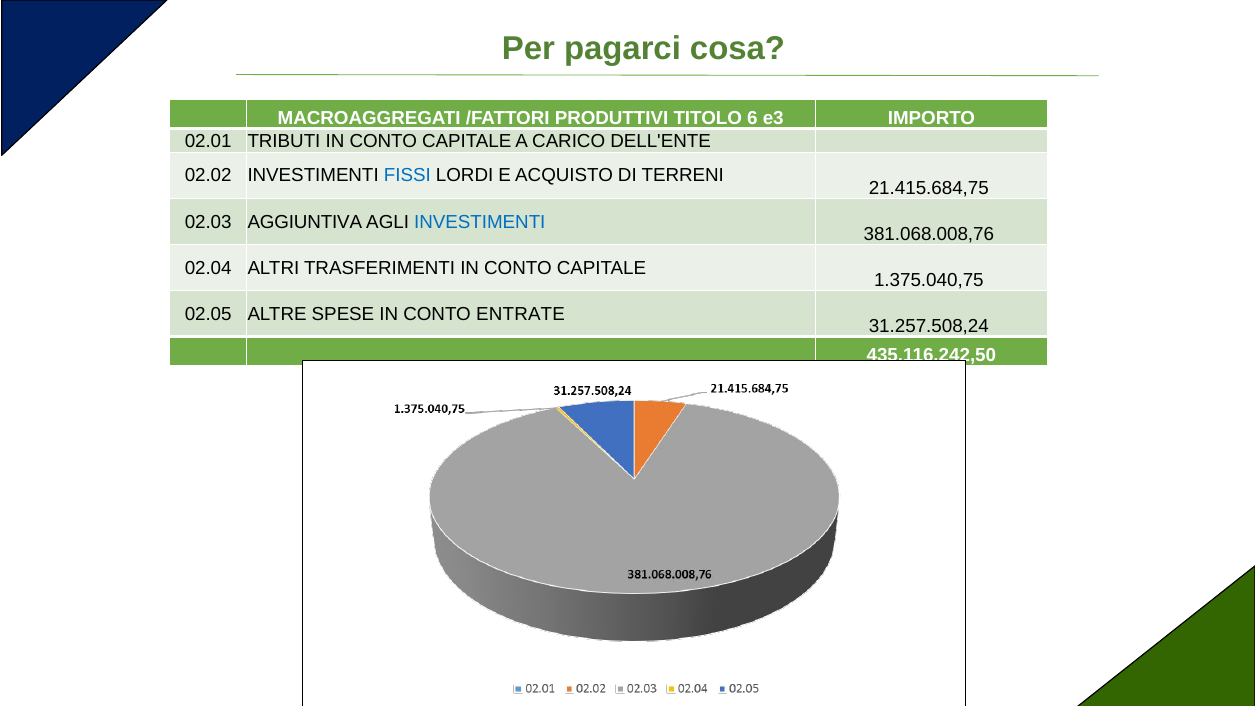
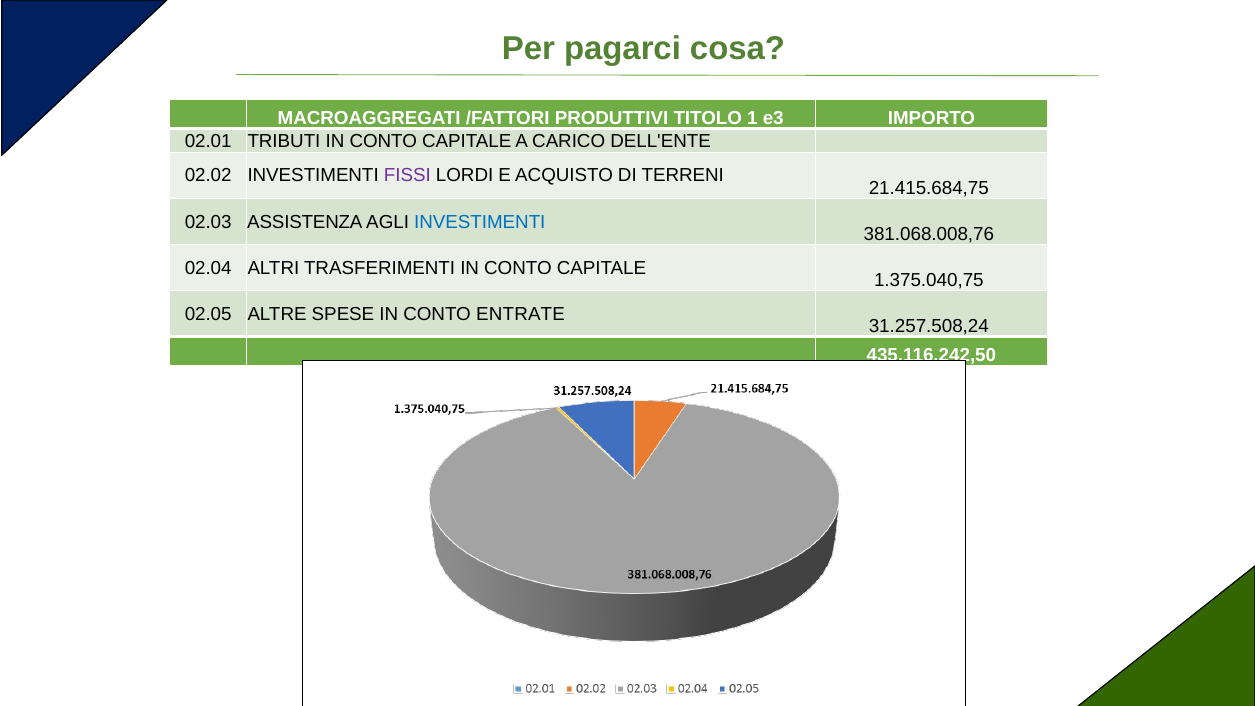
6: 6 -> 1
FISSI colour: blue -> purple
AGGIUNTIVA: AGGIUNTIVA -> ASSISTENZA
